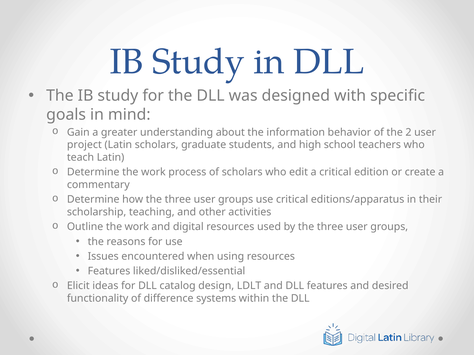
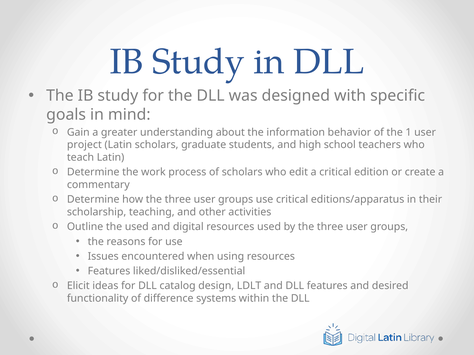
2: 2 -> 1
Outline the work: work -> used
